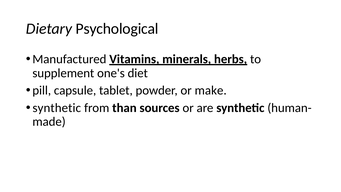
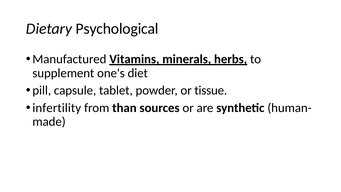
make: make -> tissue
synthetic at (57, 108): synthetic -> infertility
